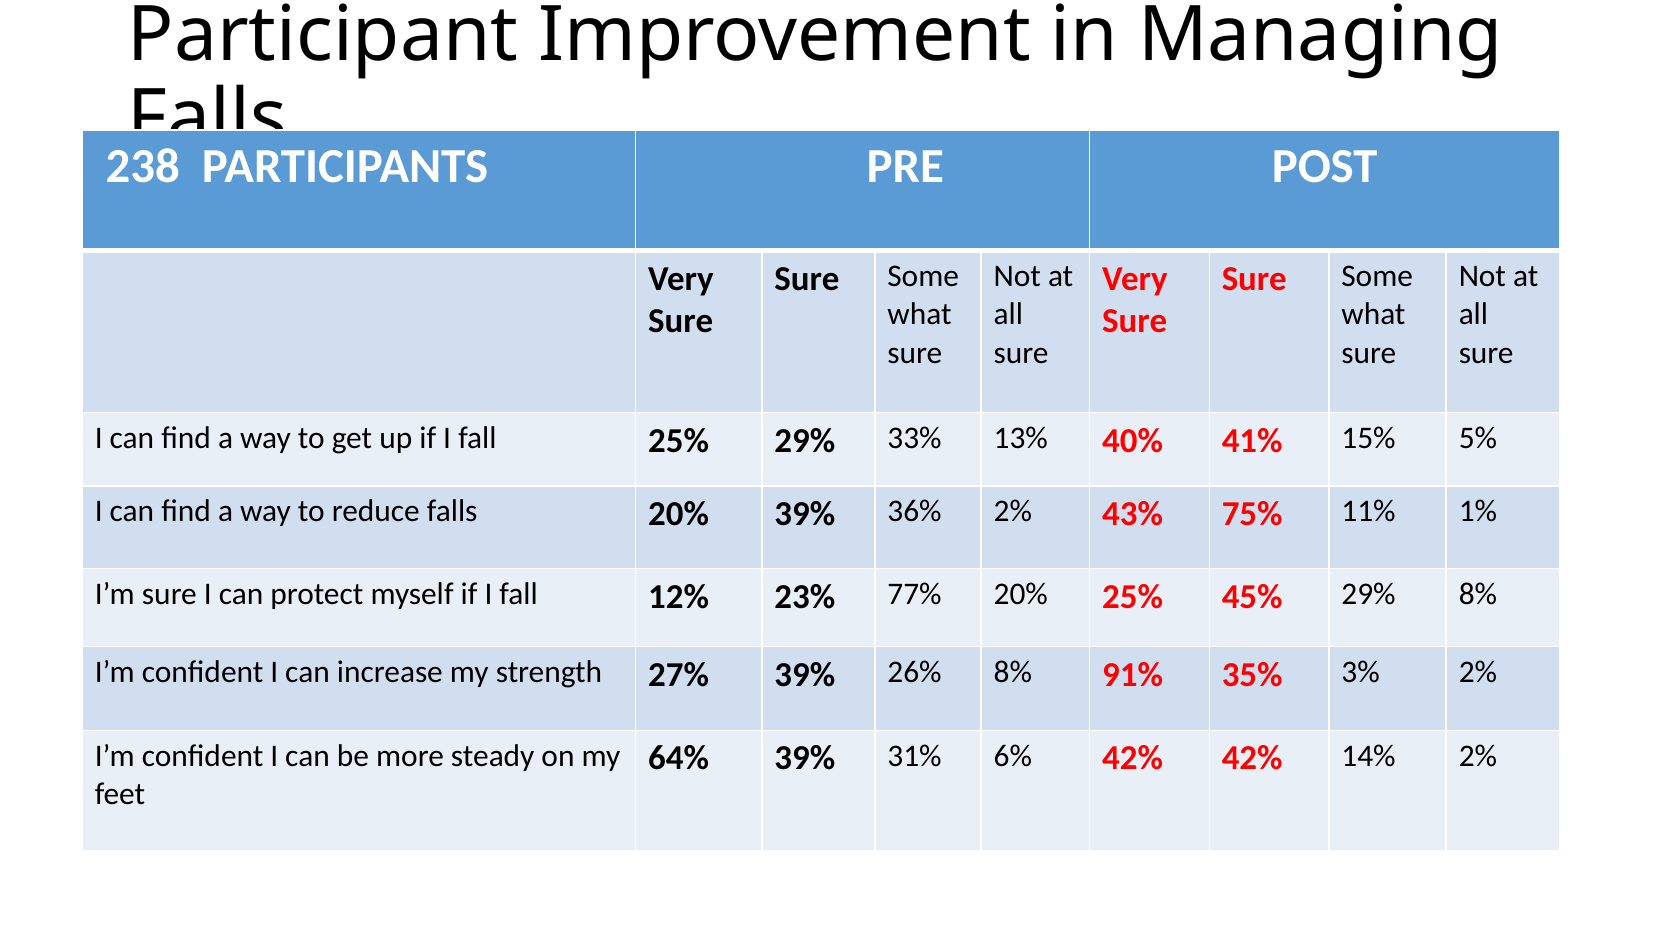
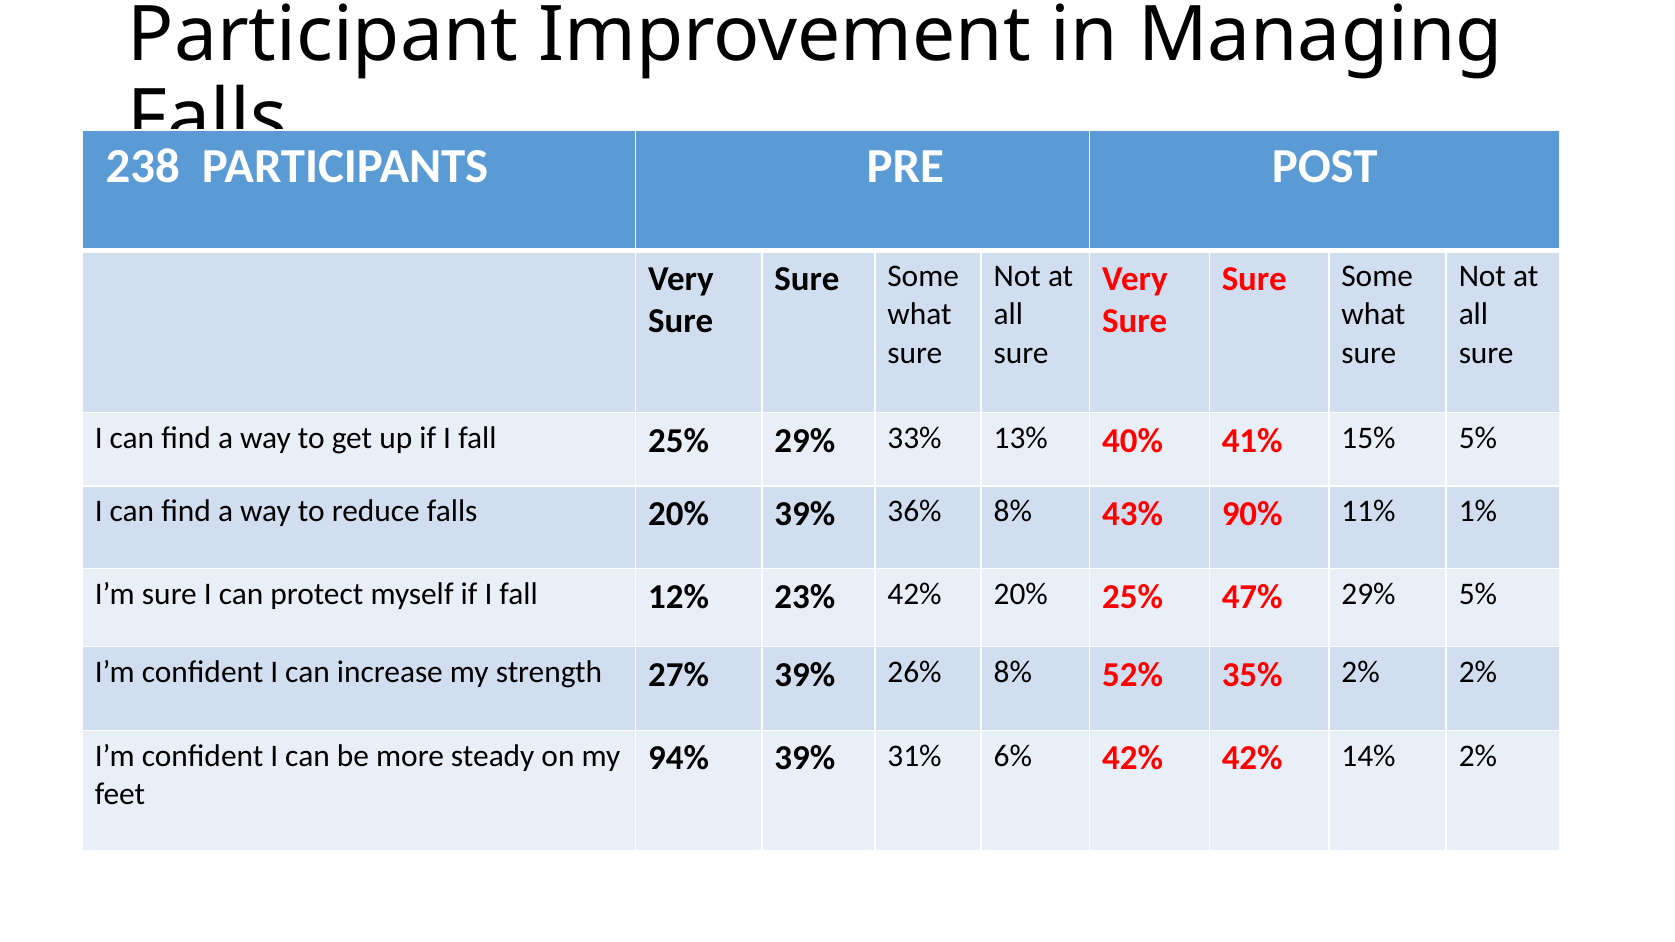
36% 2%: 2% -> 8%
75%: 75% -> 90%
23% 77%: 77% -> 42%
45%: 45% -> 47%
29% 8%: 8% -> 5%
91%: 91% -> 52%
35% 3%: 3% -> 2%
64%: 64% -> 94%
